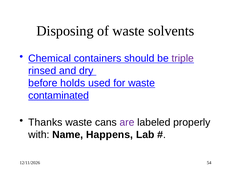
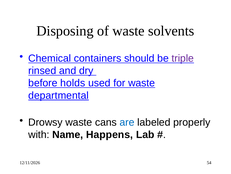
contaminated: contaminated -> departmental
Thanks: Thanks -> Drowsy
are colour: purple -> blue
